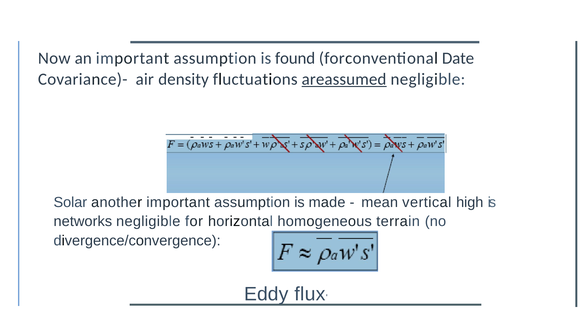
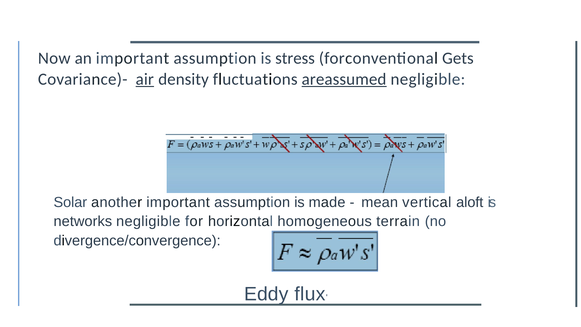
found: found -> stress
Date: Date -> Gets
air underline: none -> present
high: high -> aloft
